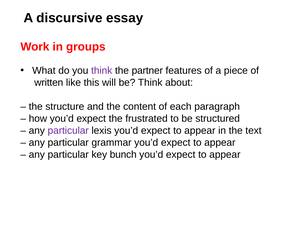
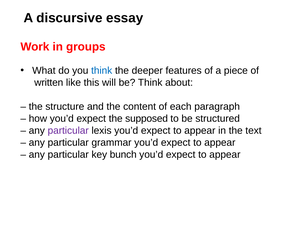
think at (102, 71) colour: purple -> blue
partner: partner -> deeper
frustrated: frustrated -> supposed
